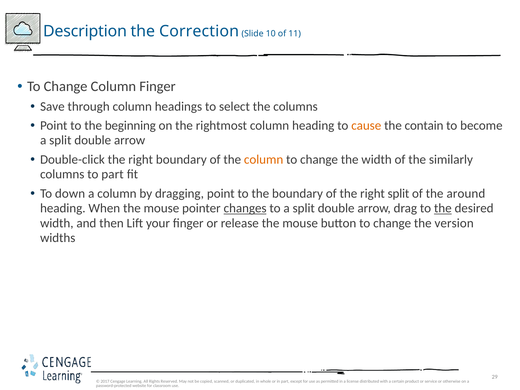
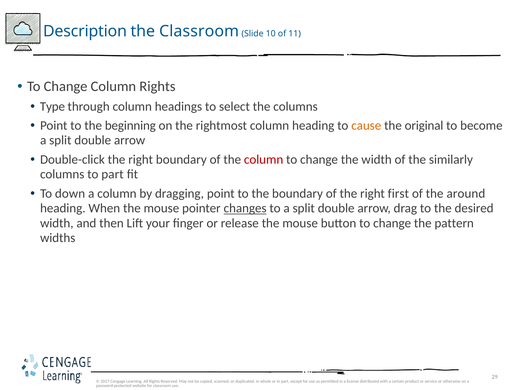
the Correction: Correction -> Classroom
Column Finger: Finger -> Rights
Save: Save -> Type
contain: contain -> original
column at (264, 160) colour: orange -> red
right split: split -> first
the at (443, 208) underline: present -> none
version: version -> pattern
